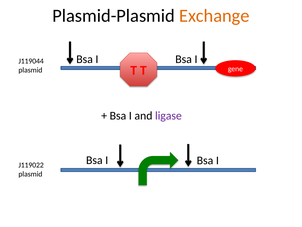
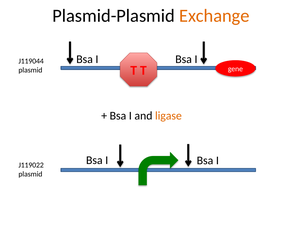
ligase colour: purple -> orange
